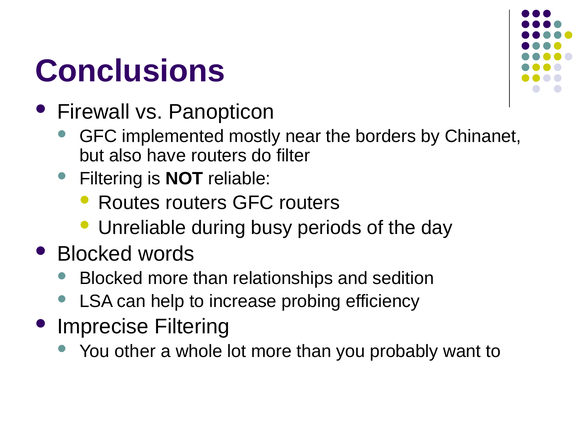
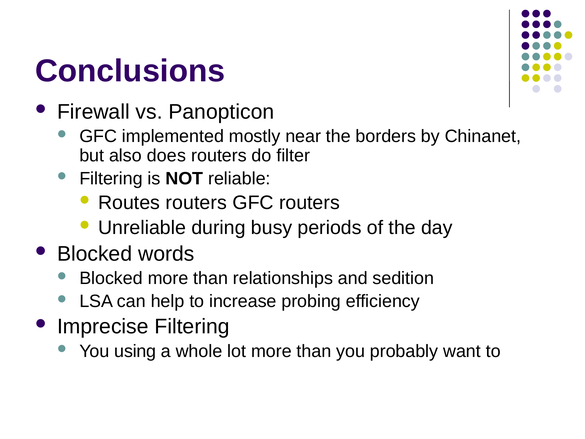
have: have -> does
other: other -> using
